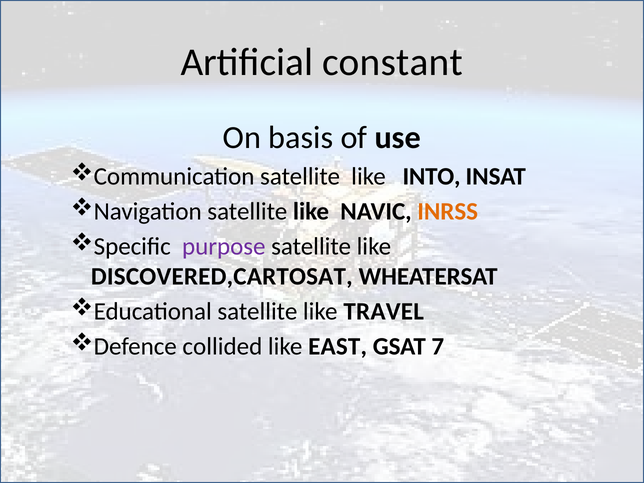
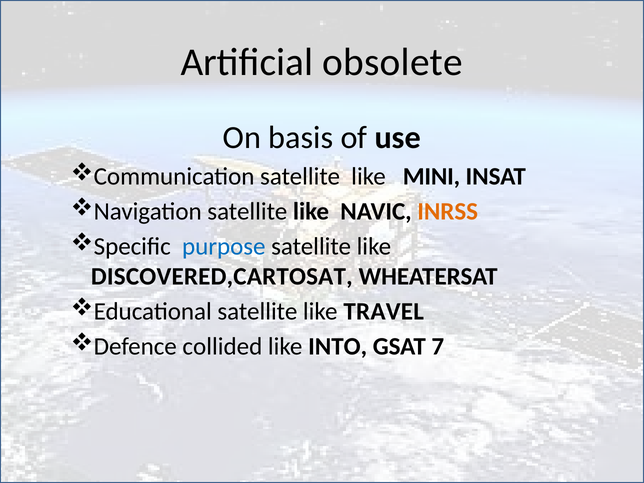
constant: constant -> obsolete
INTO: INTO -> MINI
purpose colour: purple -> blue
EAST: EAST -> INTO
